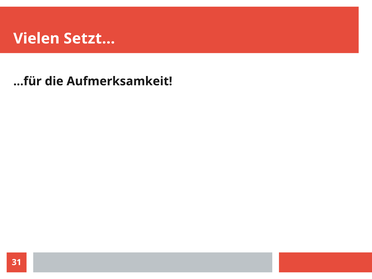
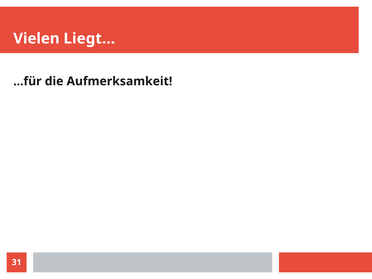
Setzt: Setzt -> Liegt
